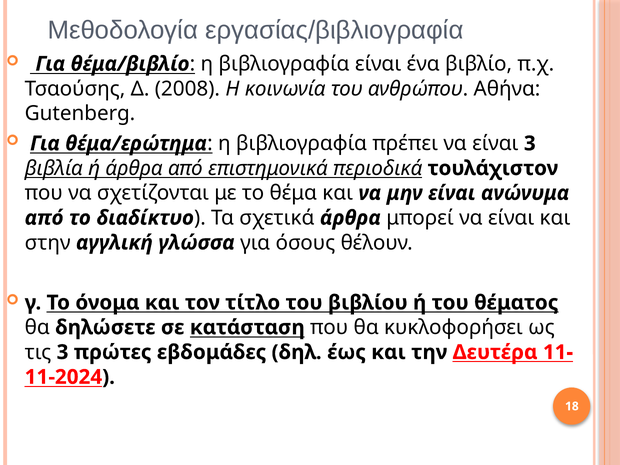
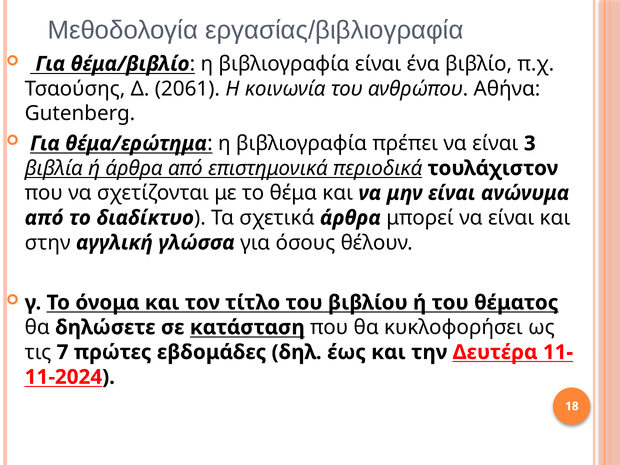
2008: 2008 -> 2061
τις 3: 3 -> 7
